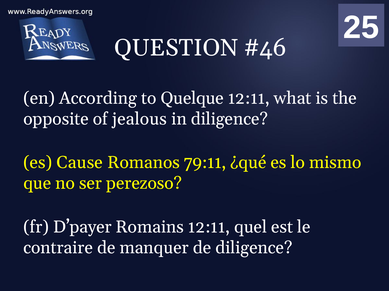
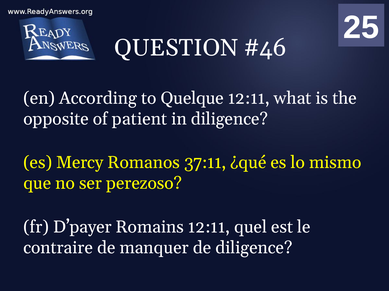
jealous: jealous -> patient
Cause: Cause -> Mercy
79:11: 79:11 -> 37:11
